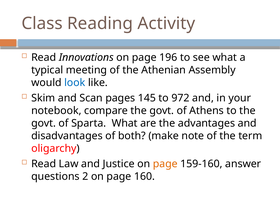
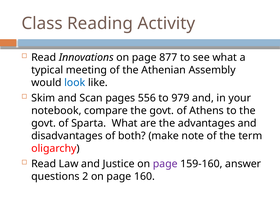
196: 196 -> 877
145: 145 -> 556
972: 972 -> 979
page at (165, 164) colour: orange -> purple
